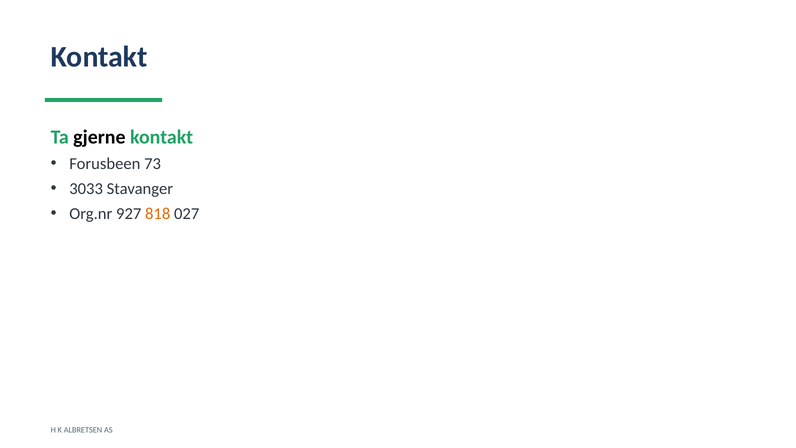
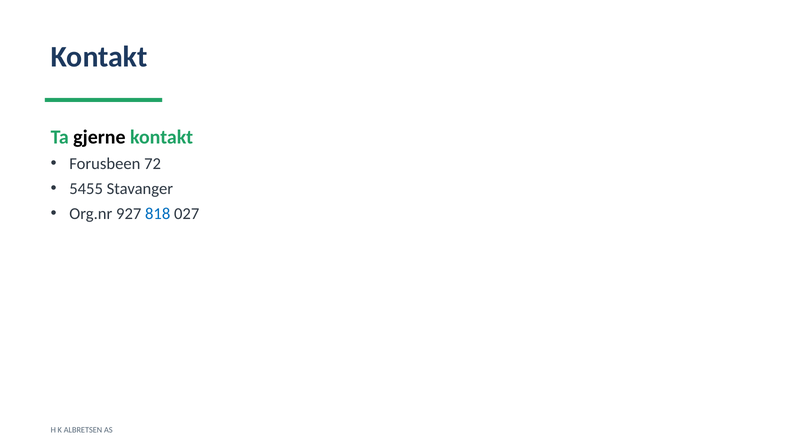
73: 73 -> 72
3033: 3033 -> 5455
818 colour: orange -> blue
